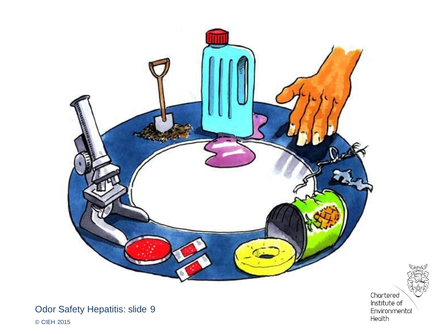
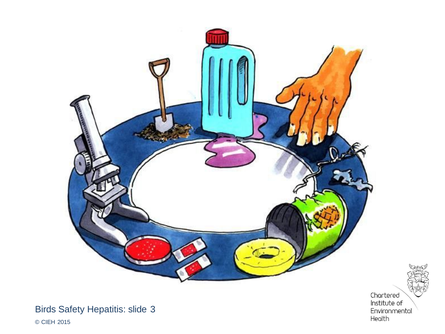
Odor: Odor -> Birds
9: 9 -> 3
